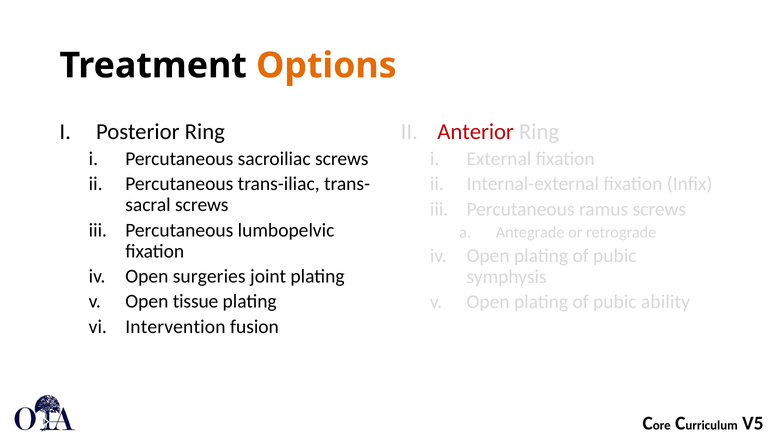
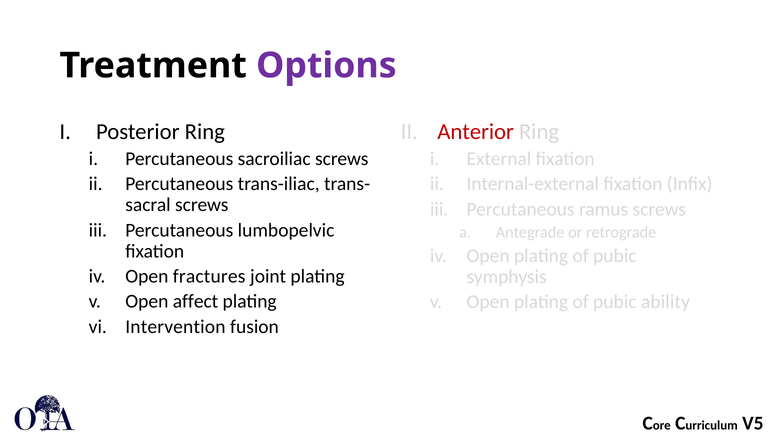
Options colour: orange -> purple
surgeries: surgeries -> fractures
tissue: tissue -> affect
